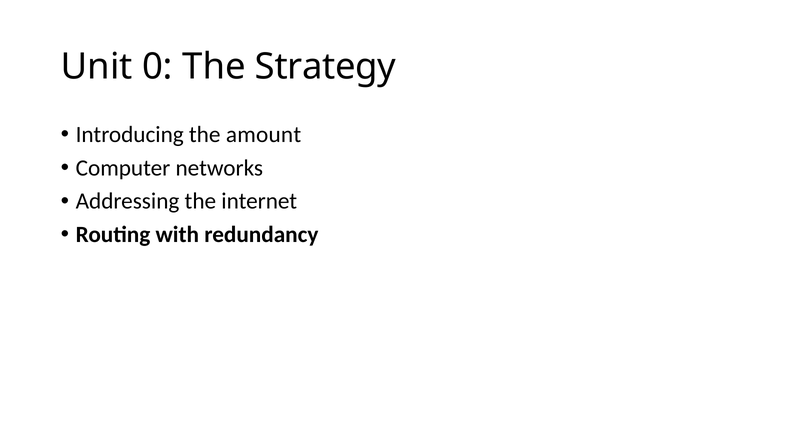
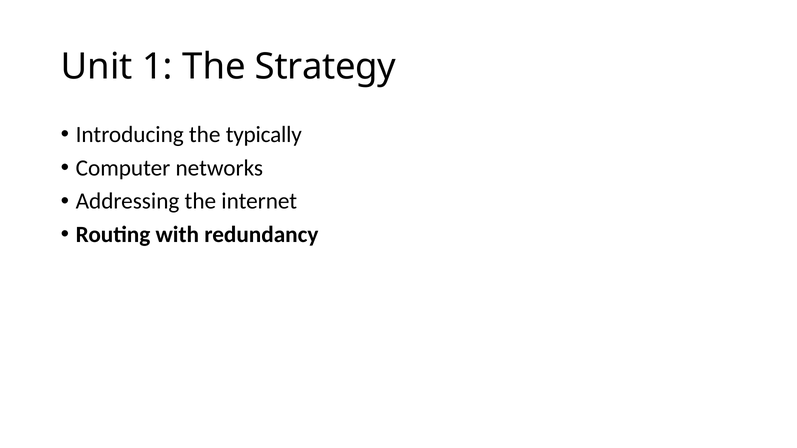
0: 0 -> 1
amount: amount -> typically
